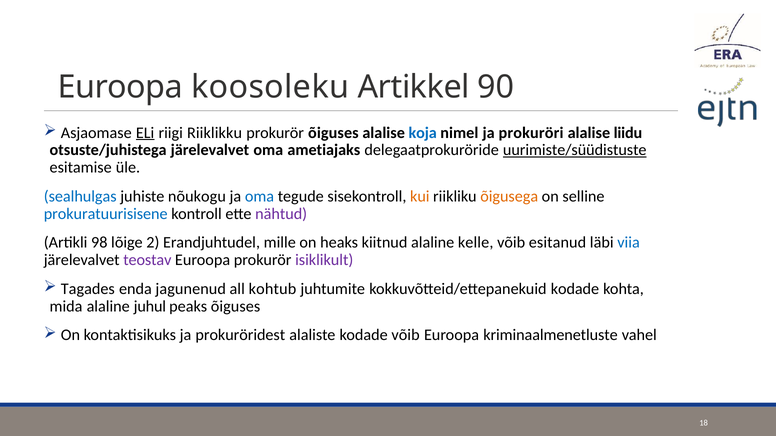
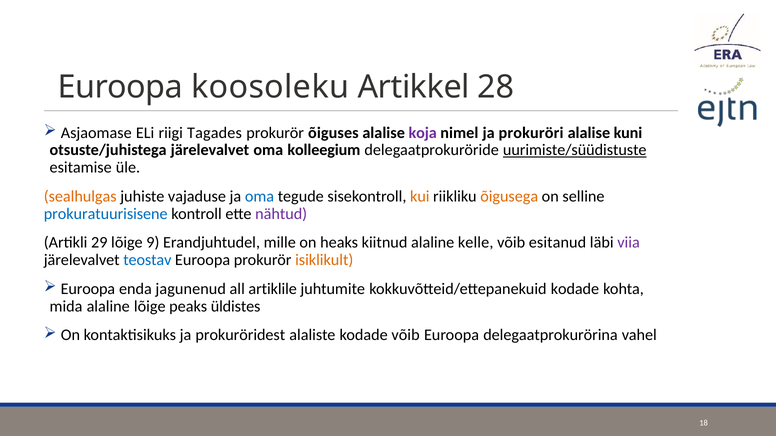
90: 90 -> 28
ELi underline: present -> none
Riiklikku: Riiklikku -> Tagades
koja colour: blue -> purple
liidu: liidu -> kuni
ametiajaks: ametiajaks -> kolleegium
sealhulgas colour: blue -> orange
nõukogu: nõukogu -> vajaduse
98: 98 -> 29
2: 2 -> 9
viia colour: blue -> purple
teostav colour: purple -> blue
isiklikult colour: purple -> orange
Tagades at (88, 289): Tagades -> Euroopa
kohtub: kohtub -> artiklile
alaline juhul: juhul -> lõige
peaks õiguses: õiguses -> üldistes
kriminaalmenetluste: kriminaalmenetluste -> delegaatprokurörina
